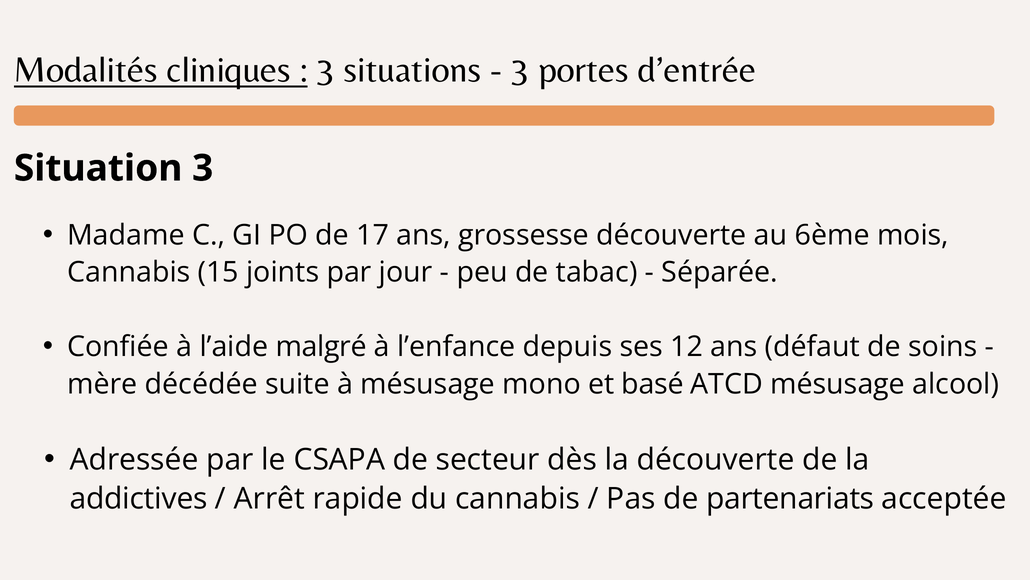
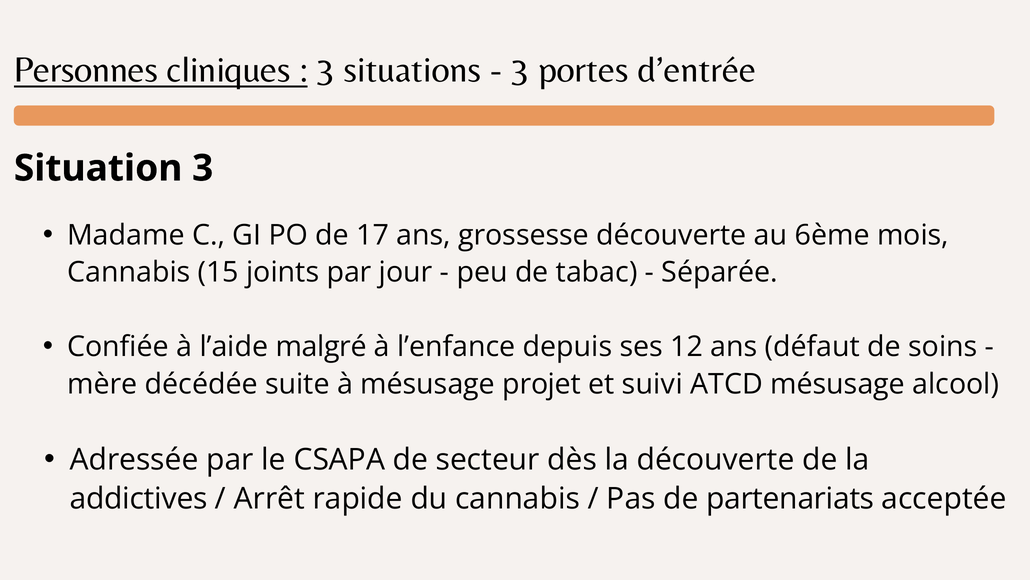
Modalités: Modalités -> Personnes
mono: mono -> projet
basé: basé -> suivi
